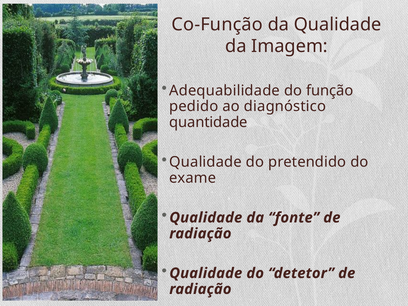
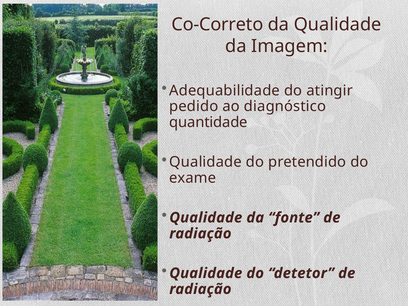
Co-Função: Co-Função -> Co-Correto
função: função -> atingir
